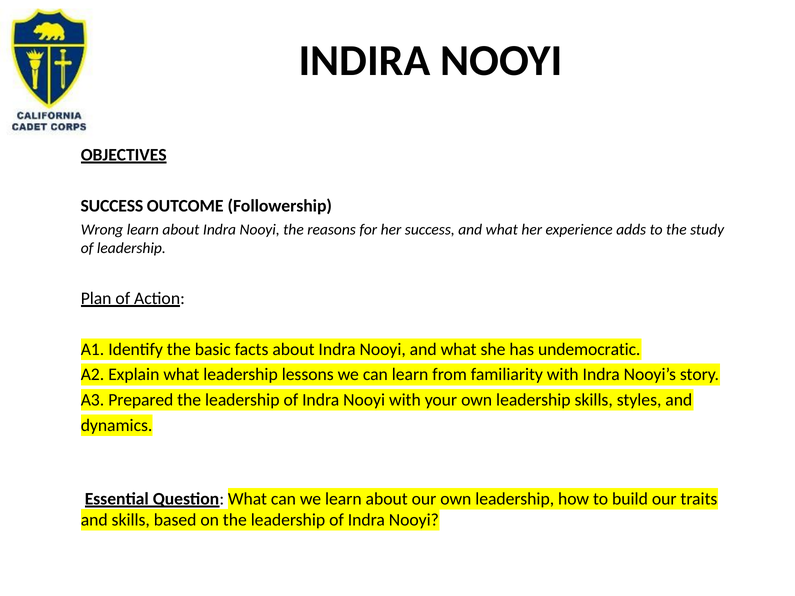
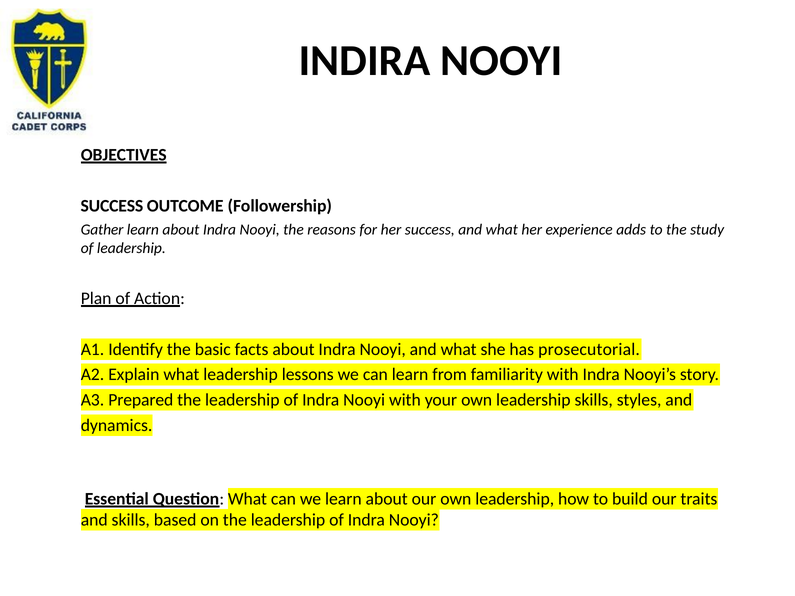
Wrong: Wrong -> Gather
undemocratic: undemocratic -> prosecutorial
